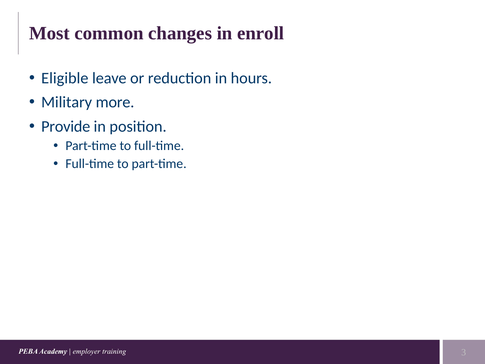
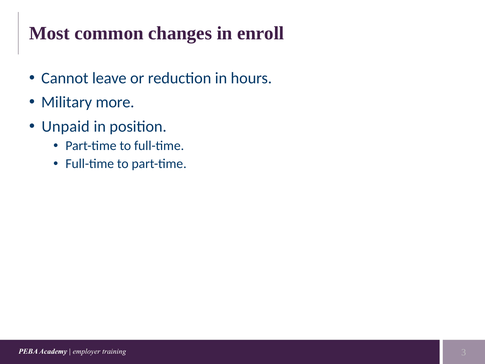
Eligible: Eligible -> Cannot
Provide: Provide -> Unpaid
